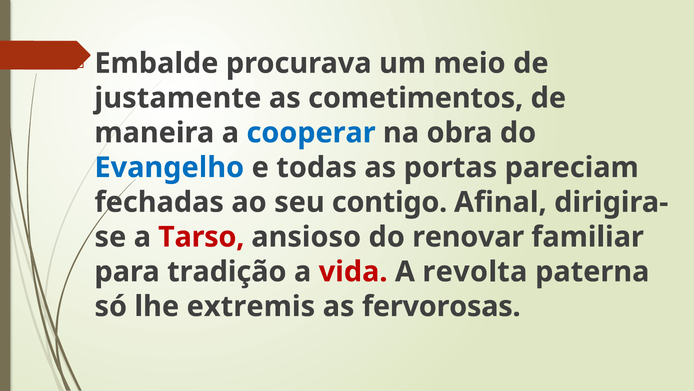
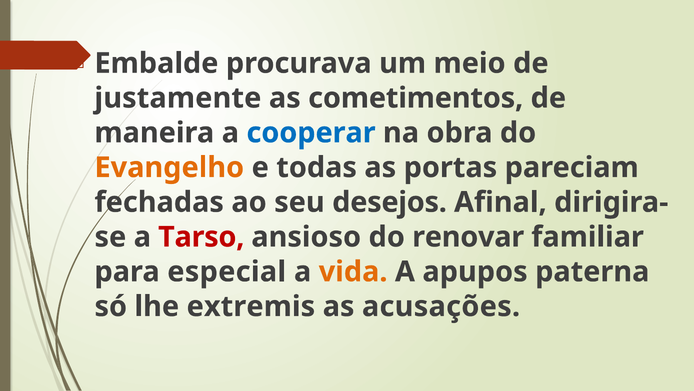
Evangelho colour: blue -> orange
contigo: contigo -> desejos
tradição: tradição -> especial
vida colour: red -> orange
revolta: revolta -> apupos
fervorosas: fervorosas -> acusações
